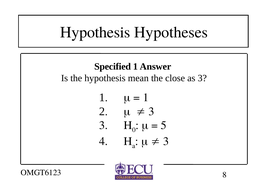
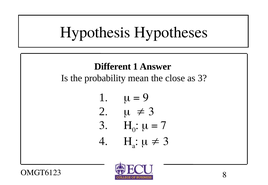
Specified: Specified -> Different
the hypothesis: hypothesis -> probability
1 at (146, 98): 1 -> 9
5: 5 -> 7
